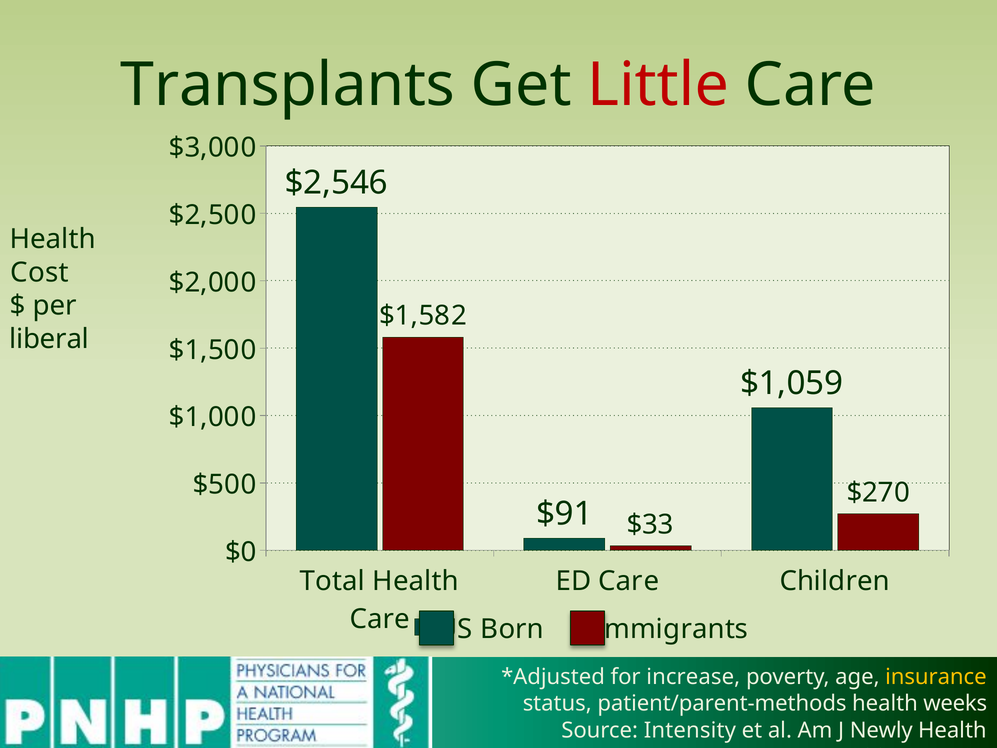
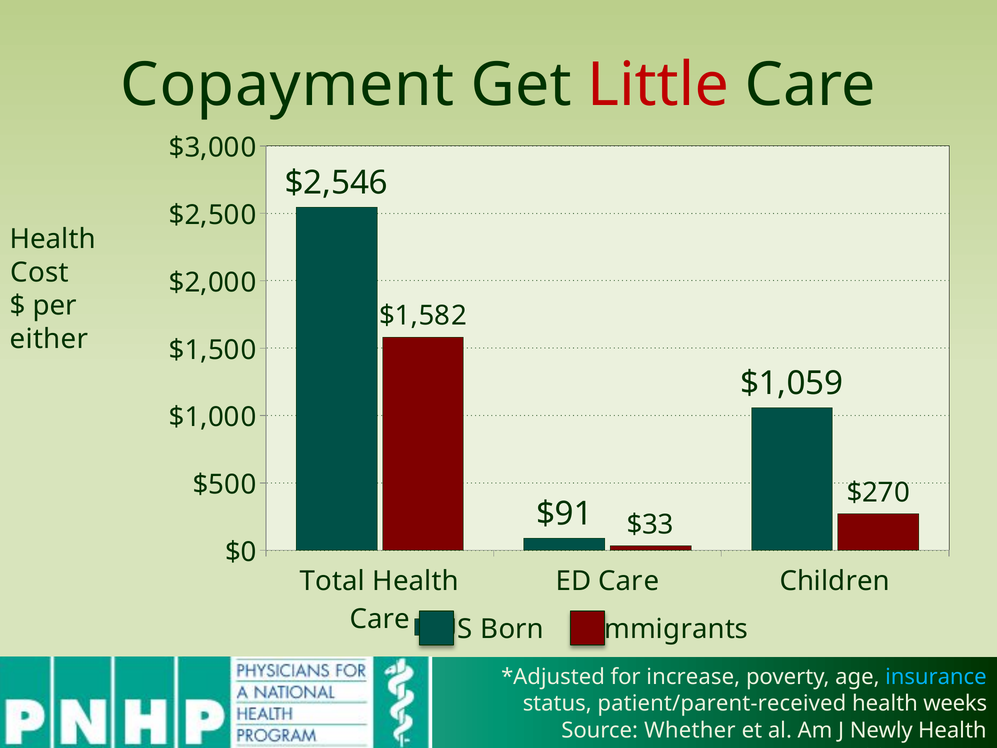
Transplants: Transplants -> Copayment
liberal: liberal -> either
insurance colour: yellow -> light blue
patient/parent-methods: patient/parent-methods -> patient/parent-received
Intensity: Intensity -> Whether
